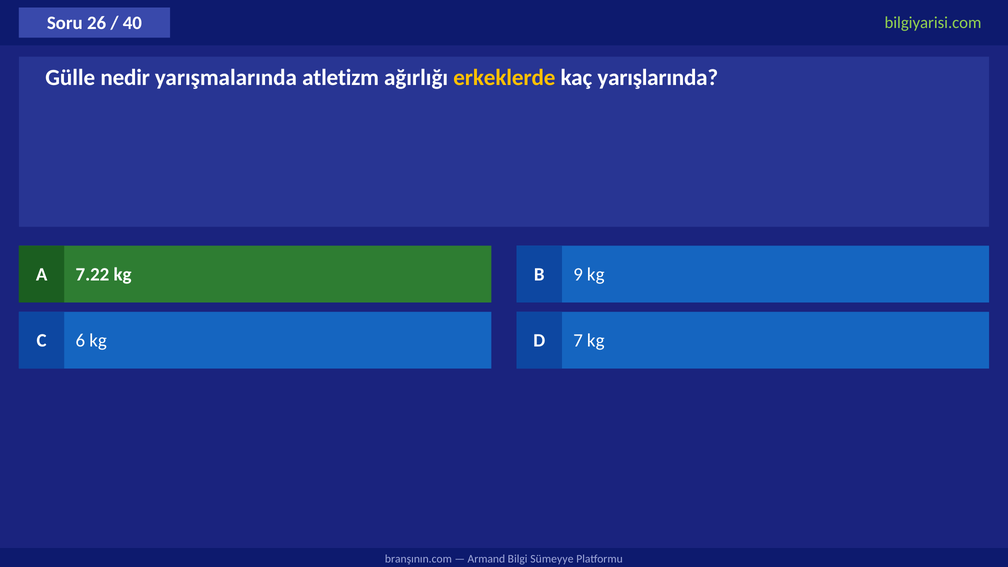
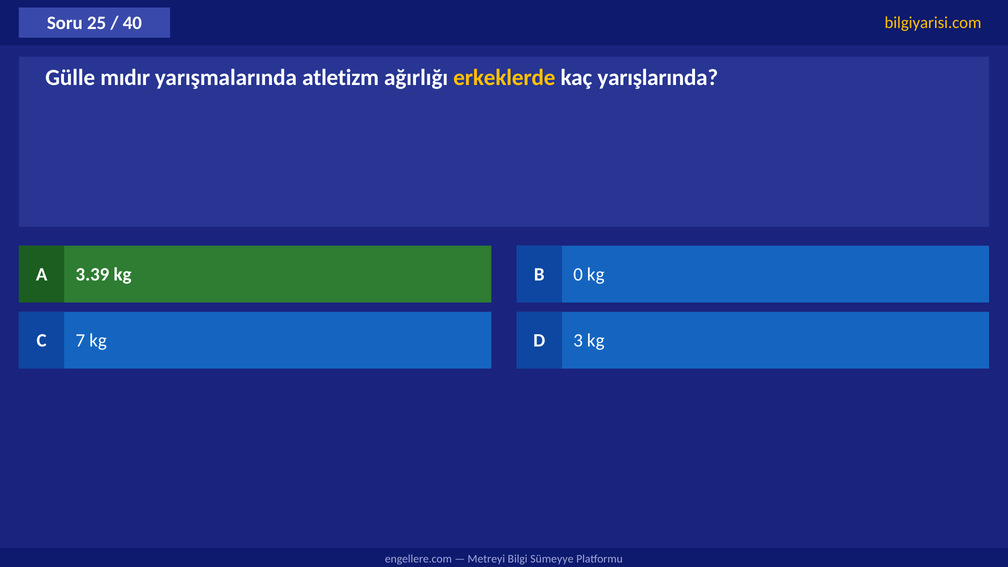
26: 26 -> 25
bilgiyarisi.com colour: light green -> yellow
nedir: nedir -> mıdır
7.22: 7.22 -> 3.39
9: 9 -> 0
6: 6 -> 7
7: 7 -> 3
branşının.com: branşının.com -> engellere.com
Armand: Armand -> Metreyi
